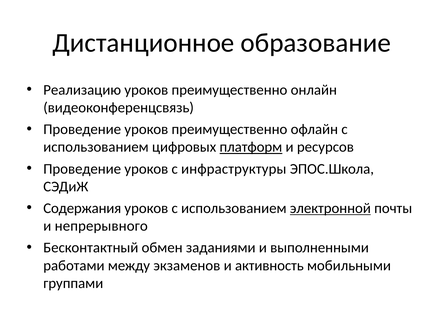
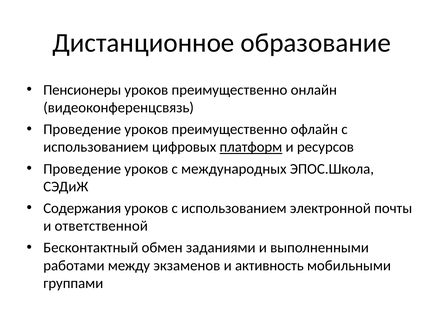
Реализацию: Реализацию -> Пенсионеры
инфраструктуры: инфраструктуры -> международных
электронной underline: present -> none
непрерывного: непрерывного -> ответственной
